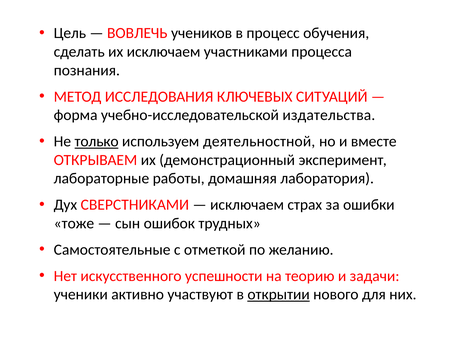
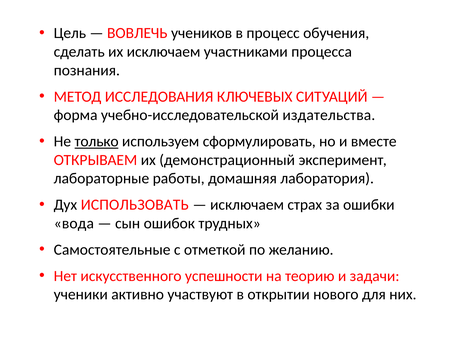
деятельностной: деятельностной -> сформулировать
СВЕРСТНИКАМИ: СВЕРСТНИКАМИ -> ИСПОЛЬЗОВАТЬ
тоже: тоже -> вода
открытии underline: present -> none
